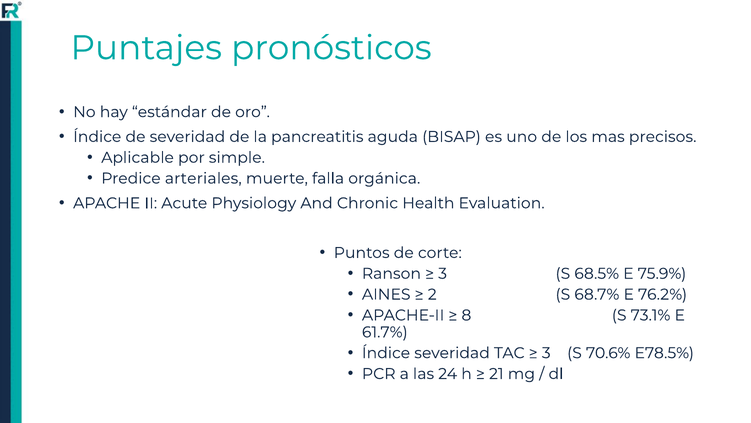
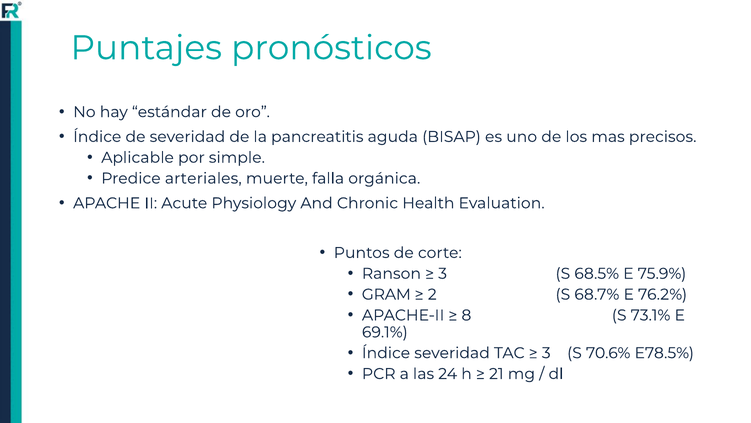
AINES: AINES -> GRAM
61.7%: 61.7% -> 69.1%
